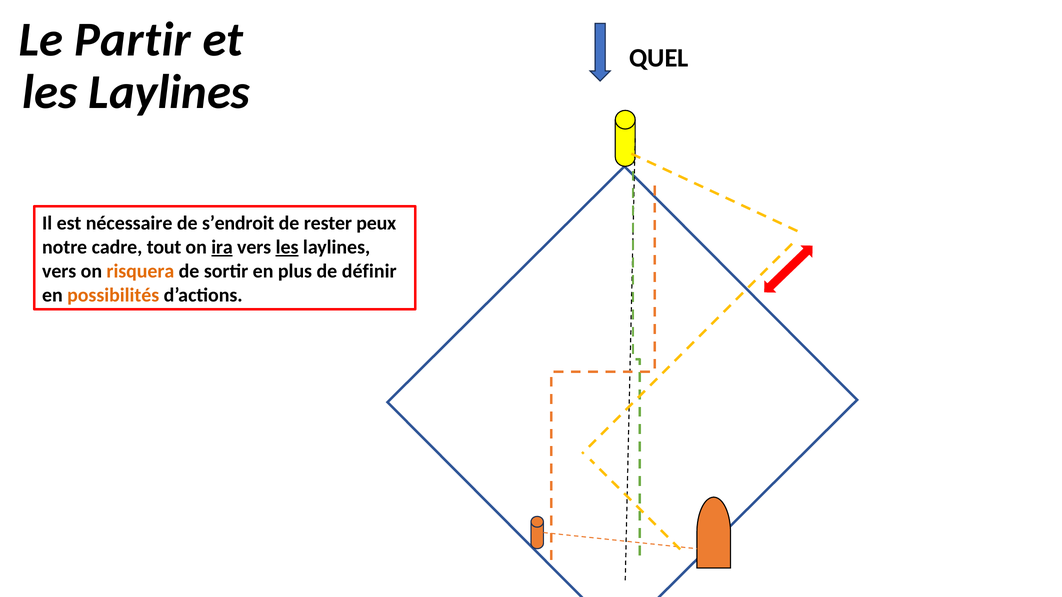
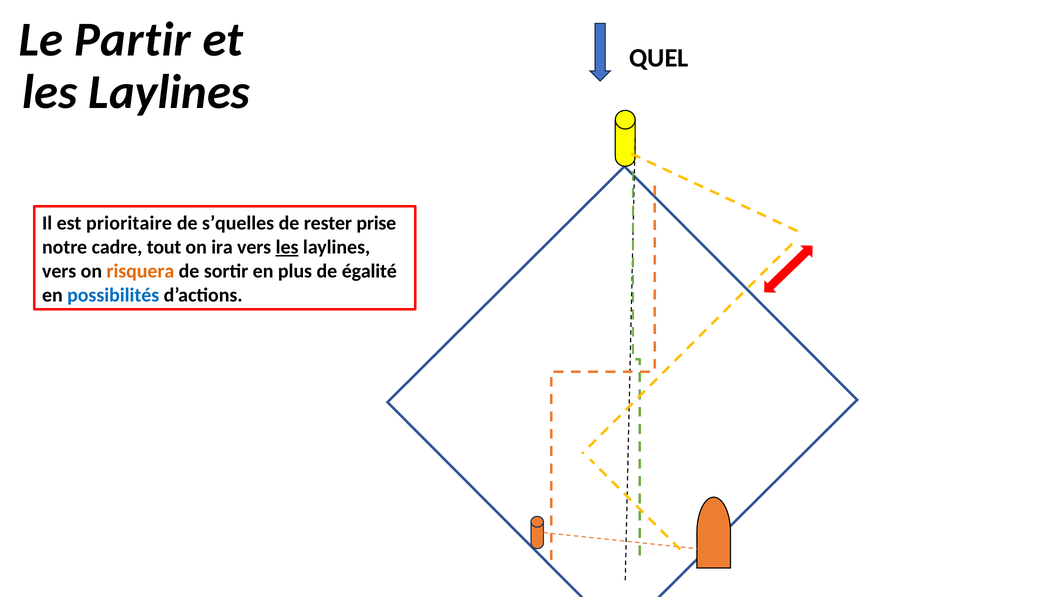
nécessaire: nécessaire -> prioritaire
s’endroit: s’endroit -> s’quelles
peux: peux -> prise
ira underline: present -> none
définir: définir -> égalité
possibilités colour: orange -> blue
